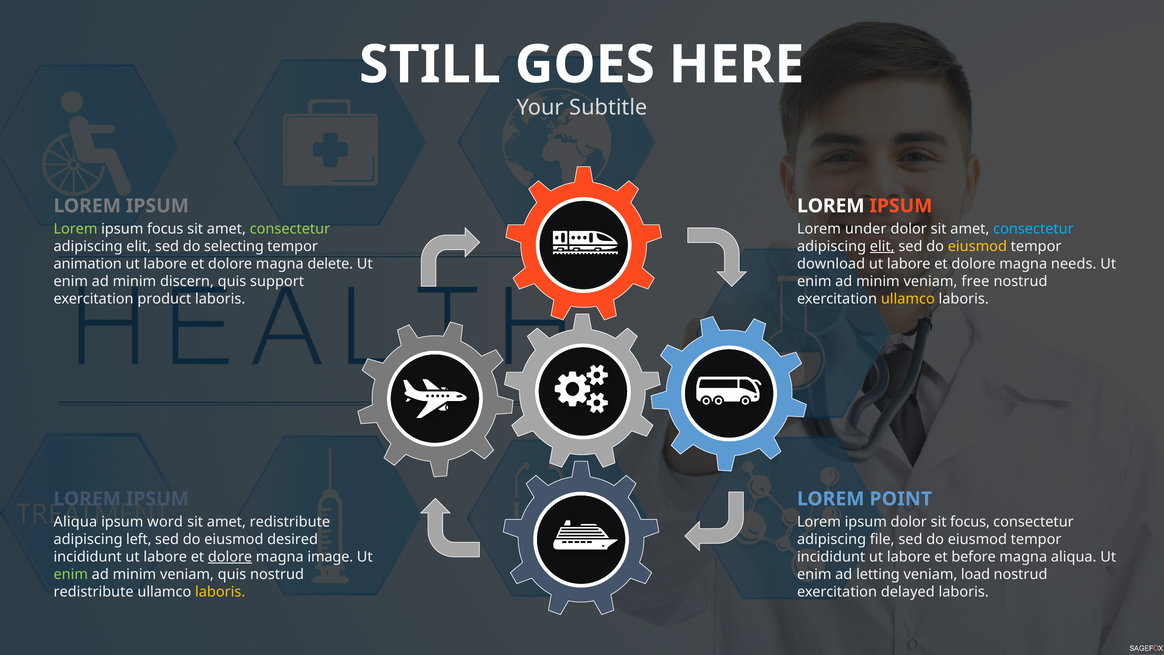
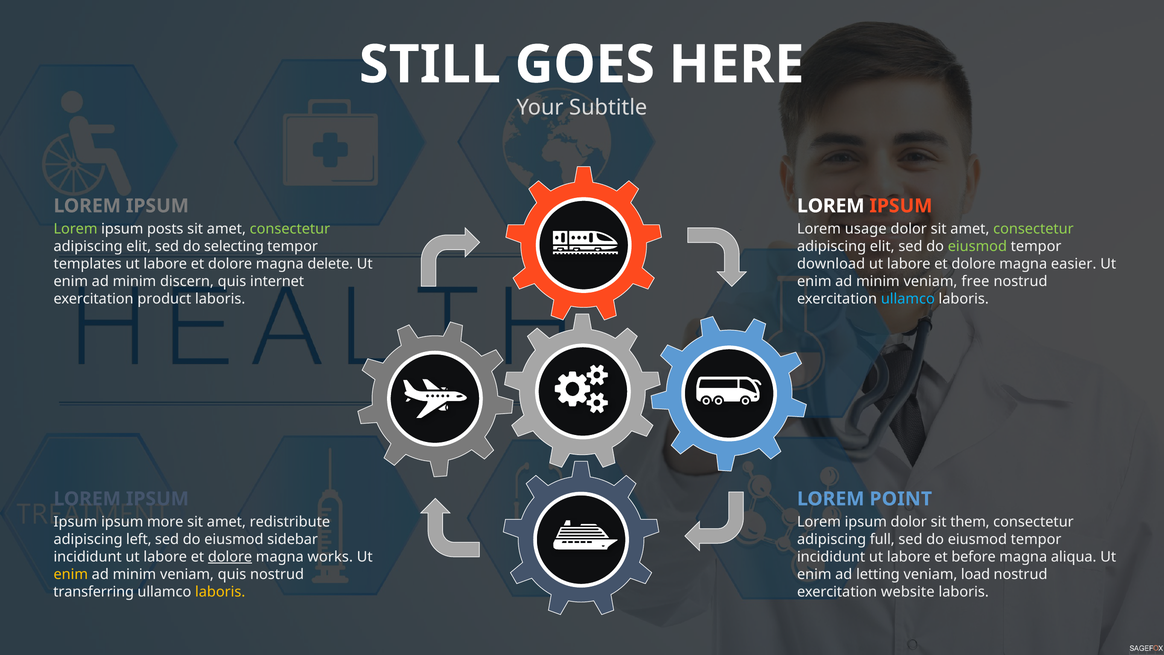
ipsum focus: focus -> posts
under: under -> usage
consectetur at (1033, 229) colour: light blue -> light green
elit at (882, 246) underline: present -> none
eiusmod at (977, 246) colour: yellow -> light green
animation: animation -> templates
needs: needs -> easier
support: support -> internet
ullamco at (908, 299) colour: yellow -> light blue
Aliqua at (75, 522): Aliqua -> Ipsum
word: word -> more
sit focus: focus -> them
desired: desired -> sidebar
file: file -> full
image: image -> works
enim at (71, 574) colour: light green -> yellow
redistribute at (94, 591): redistribute -> transferring
delayed: delayed -> website
